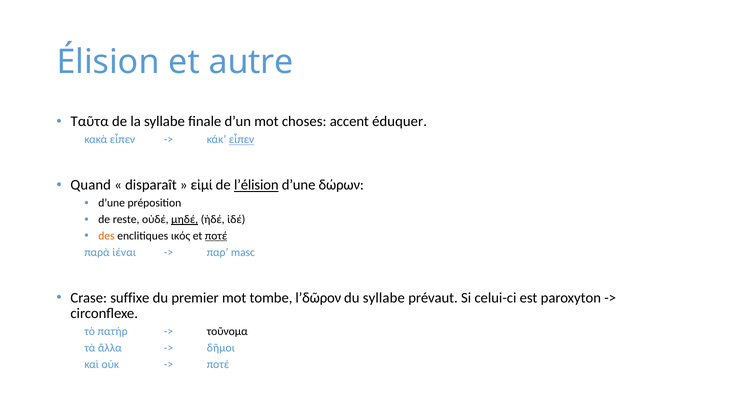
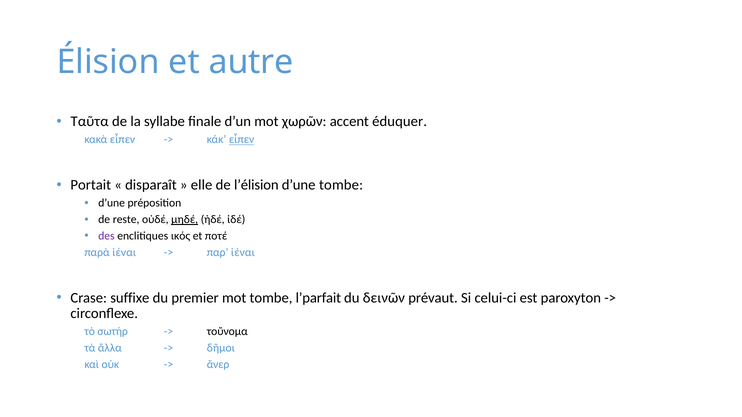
choses: choses -> χωρῶν
Quand: Quand -> Portait
εἰμί: εἰμί -> elle
l’élision underline: present -> none
d’une δώρων: δώρων -> tombe
des colour: orange -> purple
ποτέ underline: present -> none
παρ masc: masc -> ἰέναι
l’δῶρον: l’δῶρον -> l’parfait
du syllabe: syllabe -> δεινῶν
πατήρ: πατήρ -> σωτήρ
ποτέ: ποτέ -> ἄνερ
